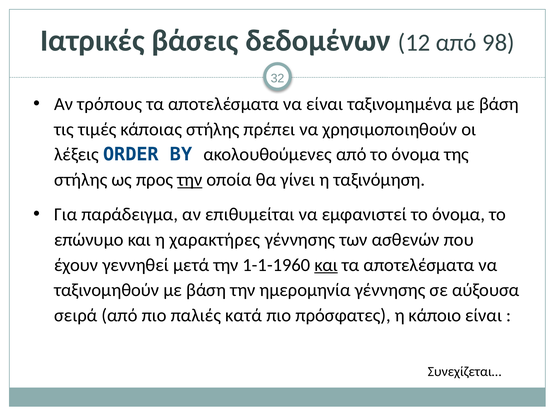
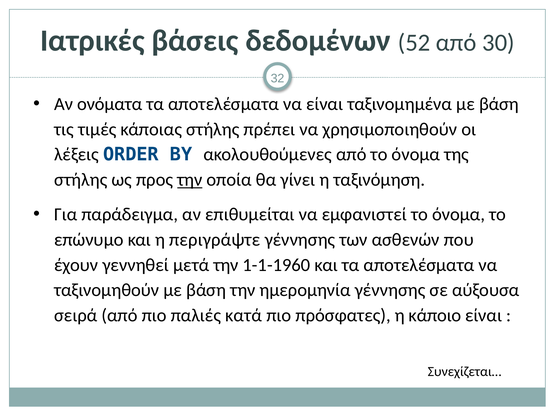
12: 12 -> 52
98: 98 -> 30
τρόπους: τρόπους -> ονόματα
χαρακτήρες: χαρακτήρες -> περιγράψτε
και at (326, 265) underline: present -> none
